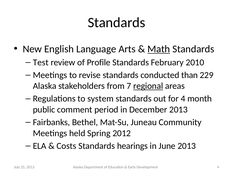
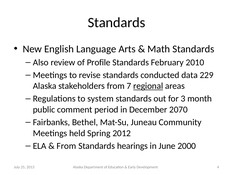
Math underline: present -> none
Test: Test -> Also
than: than -> data
for 4: 4 -> 3
December 2013: 2013 -> 2070
Costs at (66, 146): Costs -> From
June 2013: 2013 -> 2000
